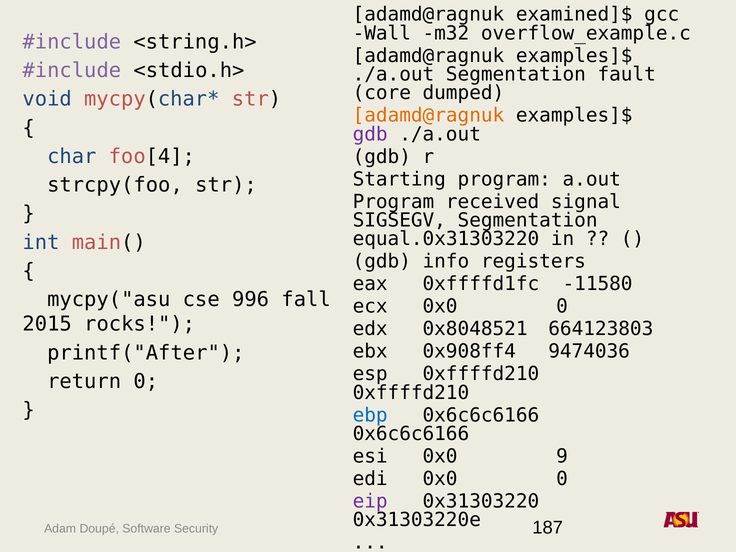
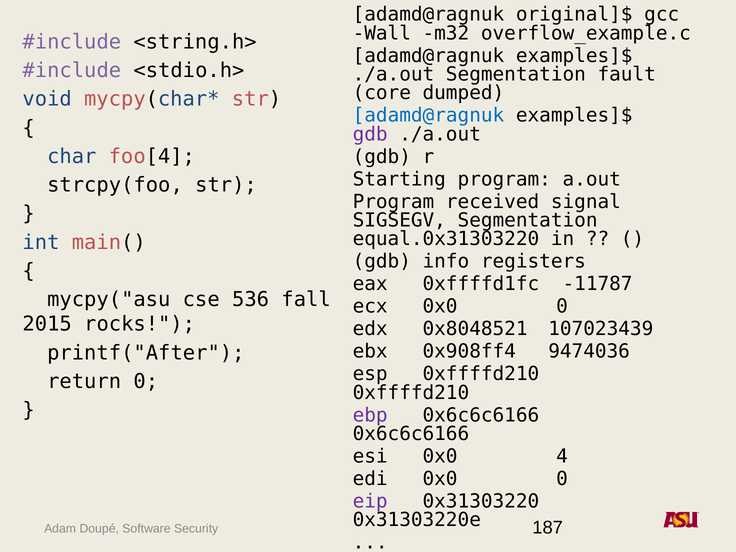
examined]$: examined]$ -> original]$
adamd@ragnuk at (428, 115) colour: orange -> blue
-11580: -11580 -> -11787
996: 996 -> 536
664123803: 664123803 -> 107023439
ebp colour: blue -> purple
9: 9 -> 4
